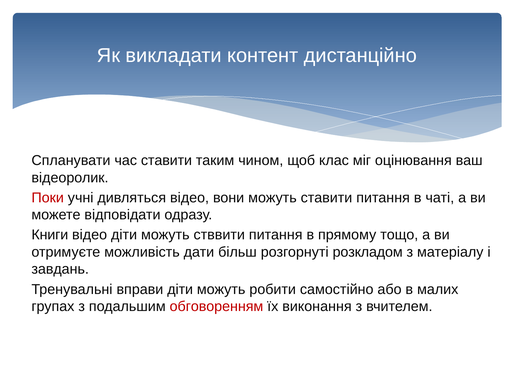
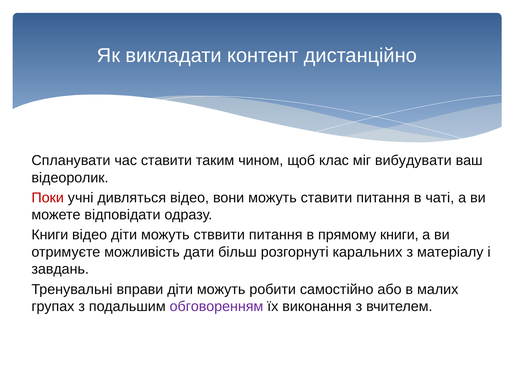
оцінювання: оцінювання -> вибудувати
прямому тощо: тощо -> книги
розкладом: розкладом -> каральних
обговоренням colour: red -> purple
